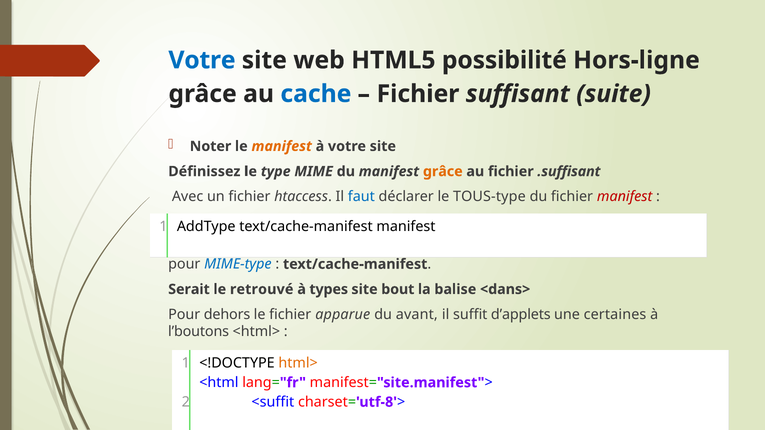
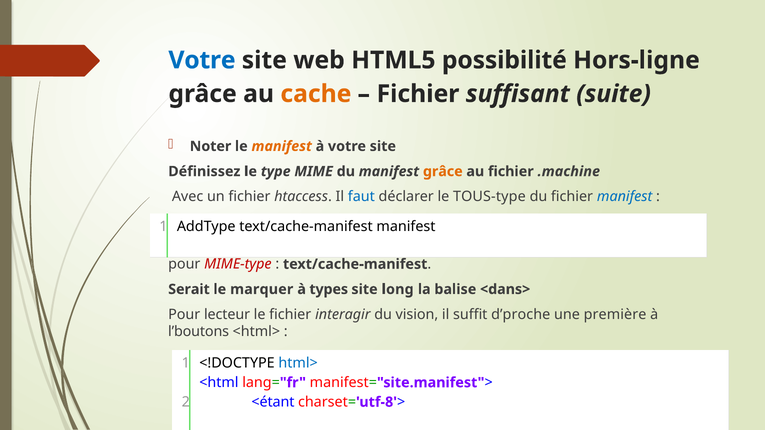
cache colour: blue -> orange
.suffisant: .suffisant -> .machine
manifest at (625, 197) colour: red -> blue
MIME-type colour: blue -> red
retrouvé: retrouvé -> marquer
bout: bout -> long
dehors: dehors -> lecteur
apparue: apparue -> interagir
avant: avant -> vision
d’applets: d’applets -> d’proche
certaines: certaines -> première
html> colour: orange -> blue
<suffit: <suffit -> <étant
